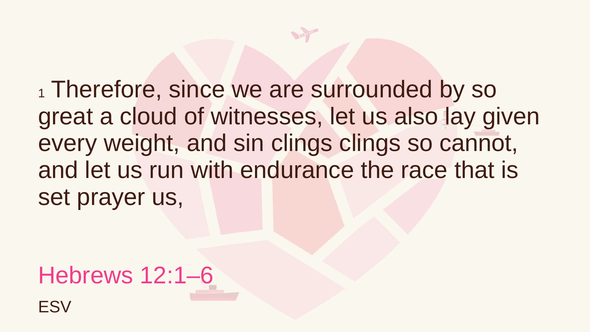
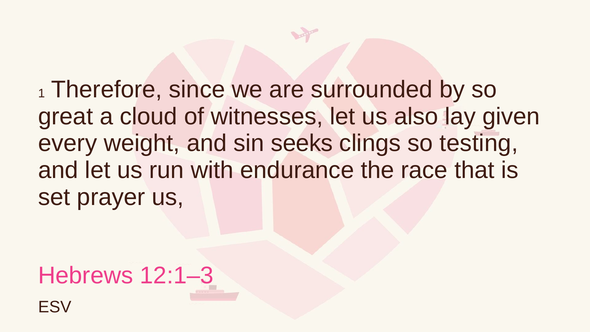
sin clings: clings -> seeks
cannot: cannot -> testing
12:1–6: 12:1–6 -> 12:1–3
